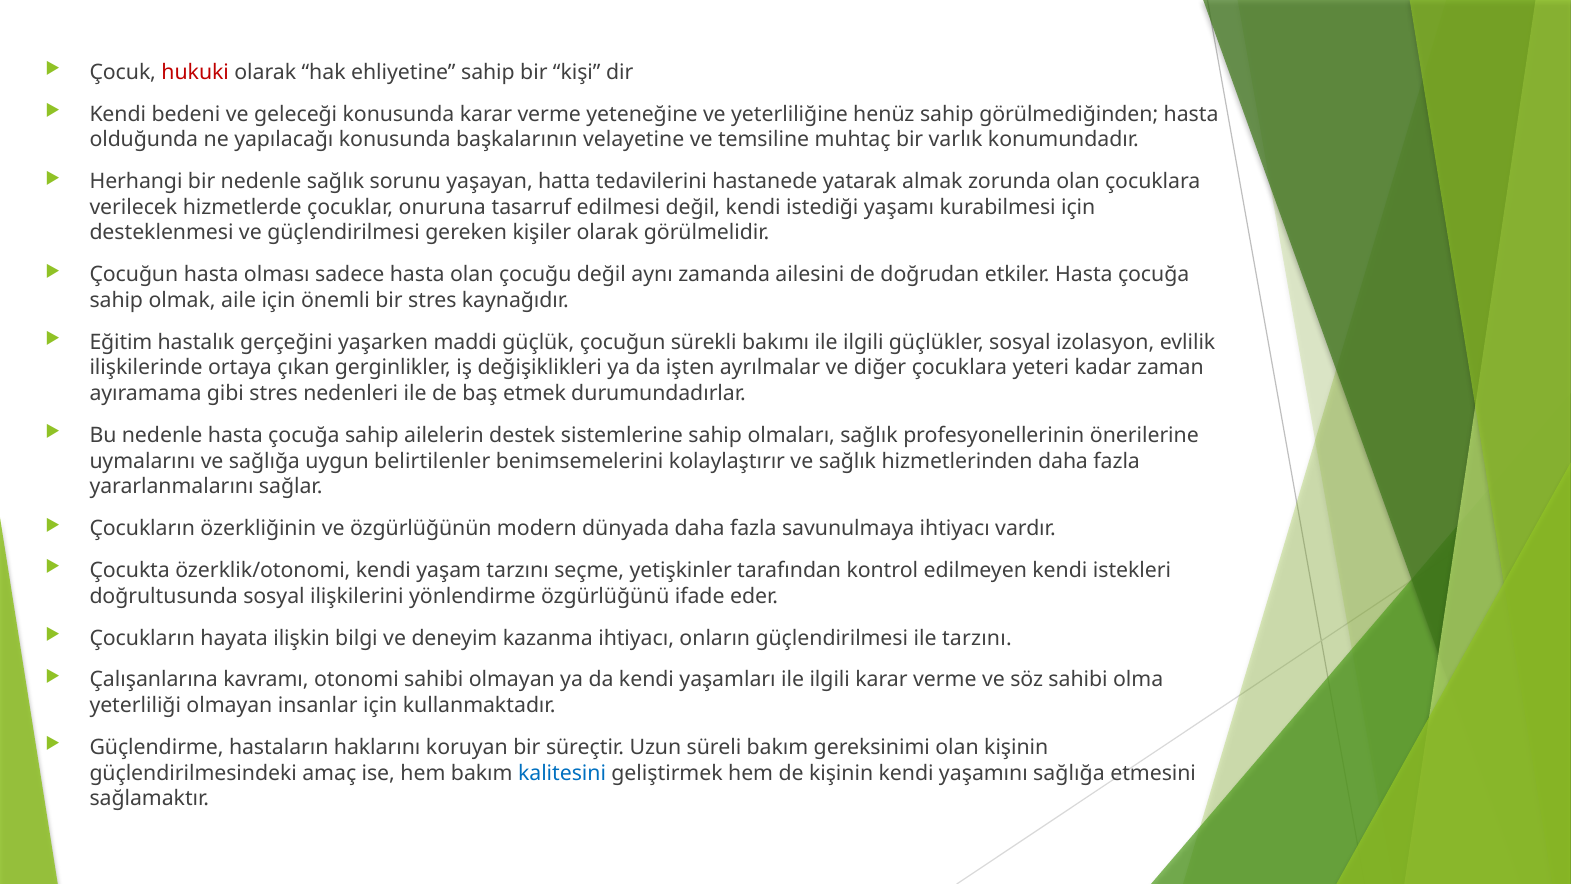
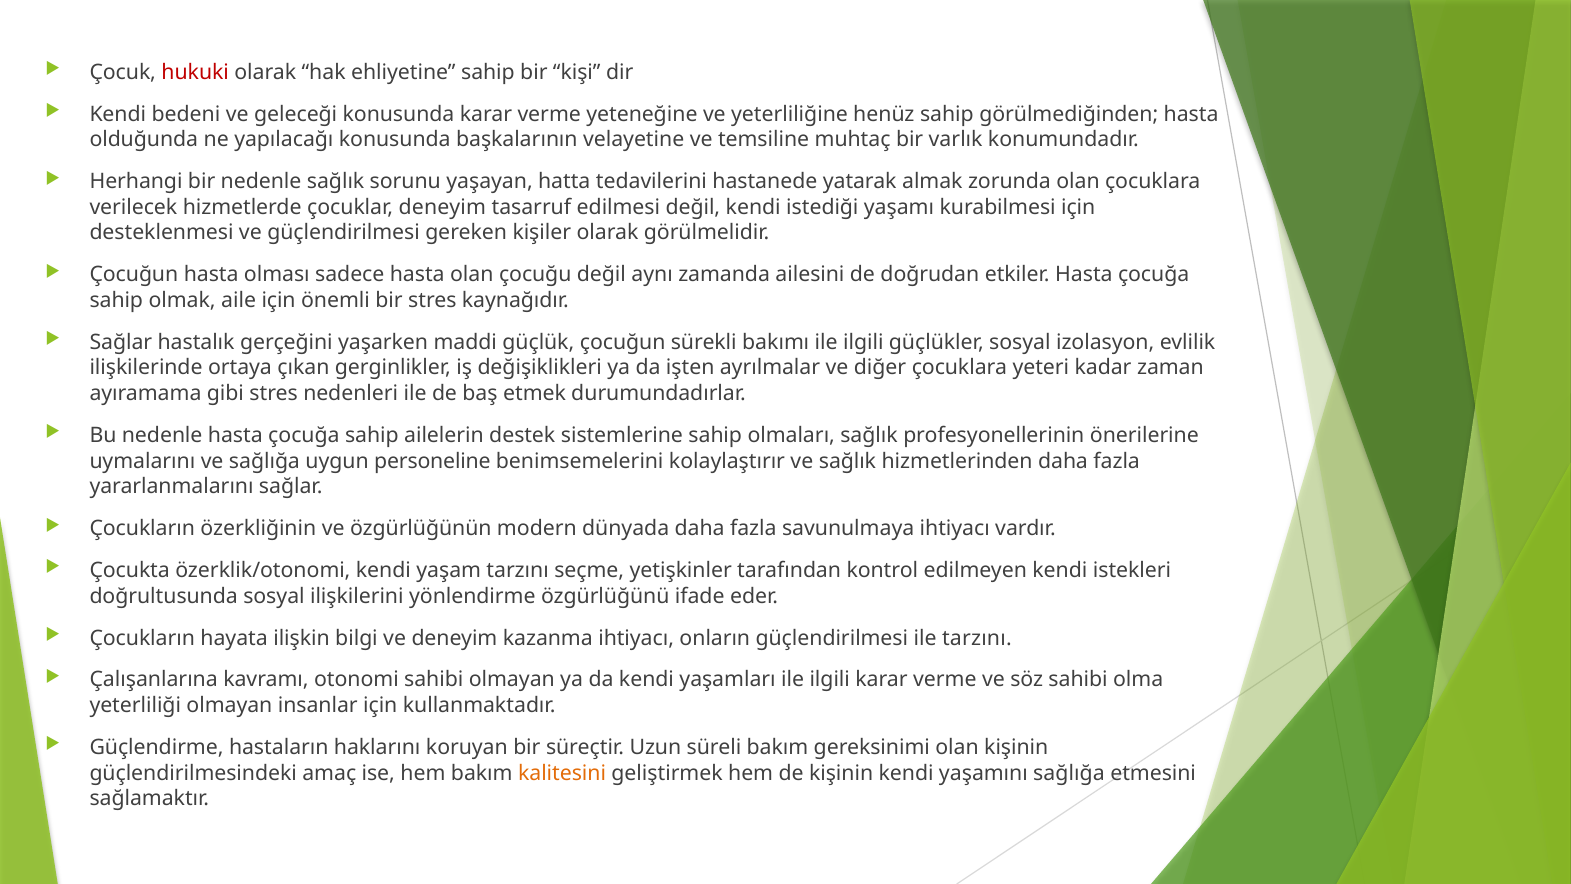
çocuklar onuruna: onuruna -> deneyim
Eğitim at (121, 342): Eğitim -> Sağlar
belirtilenler: belirtilenler -> personeline
kalitesini colour: blue -> orange
